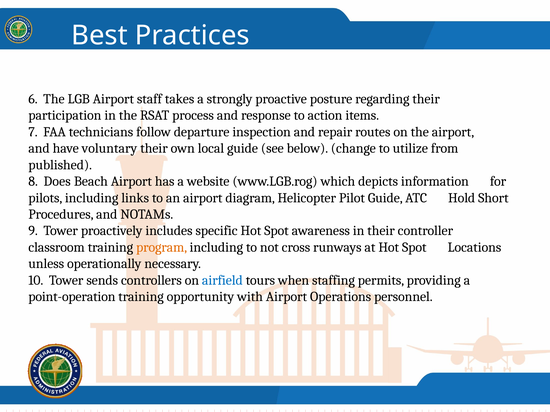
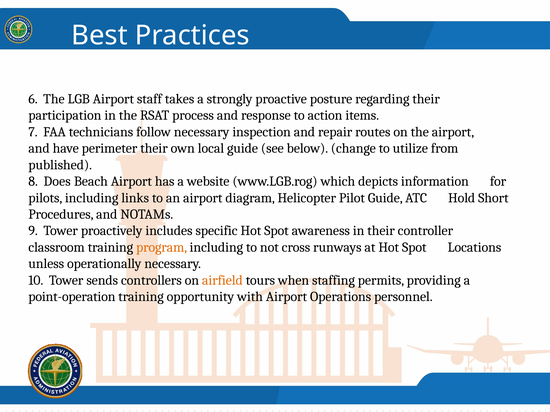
follow departure: departure -> necessary
voluntary: voluntary -> perimeter
airfield colour: blue -> orange
